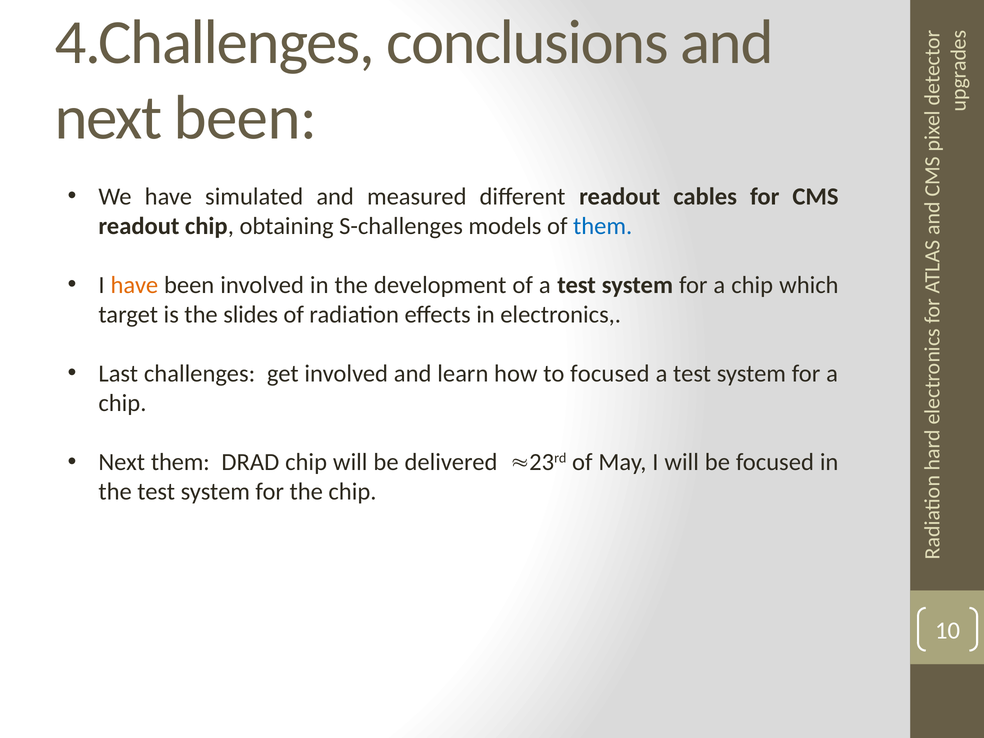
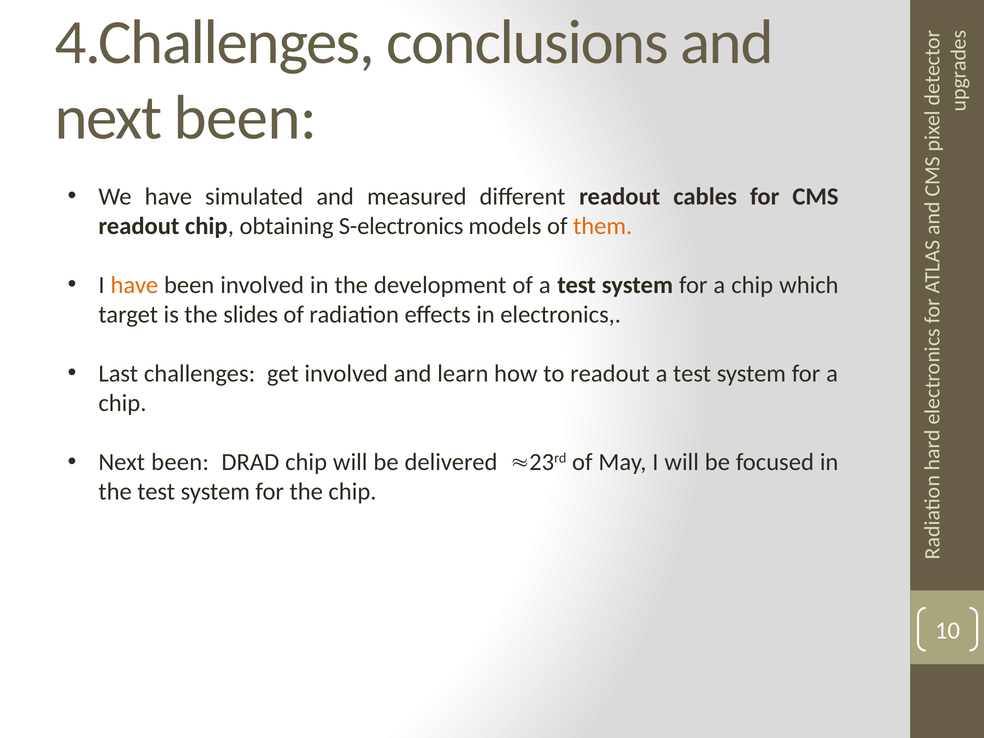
S-challenges: S-challenges -> S-electronics
them at (603, 226) colour: blue -> orange
to focused: focused -> readout
them at (180, 462): them -> been
